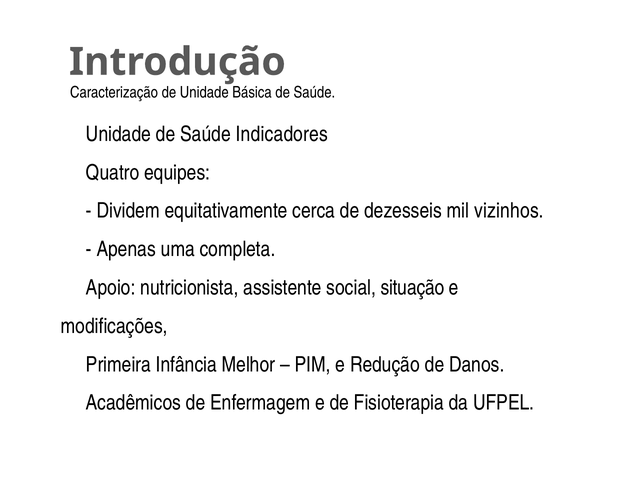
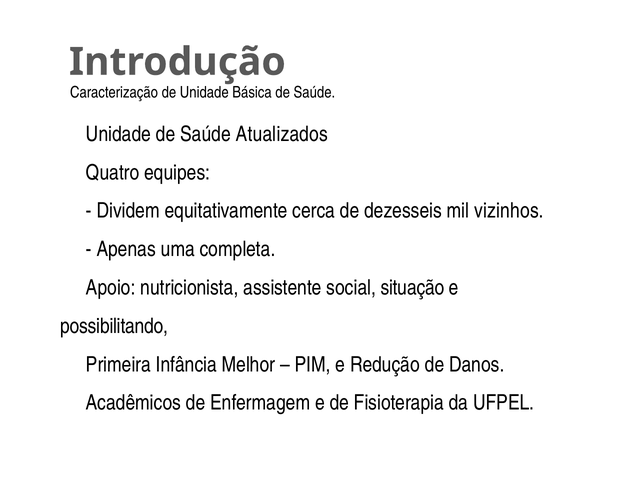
Indicadores: Indicadores -> Atualizados
modificações: modificações -> possibilitando
